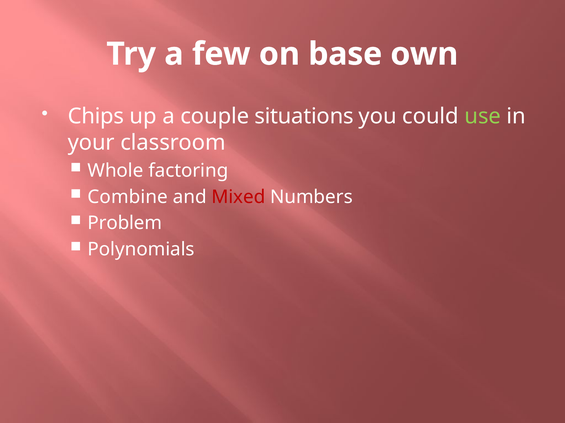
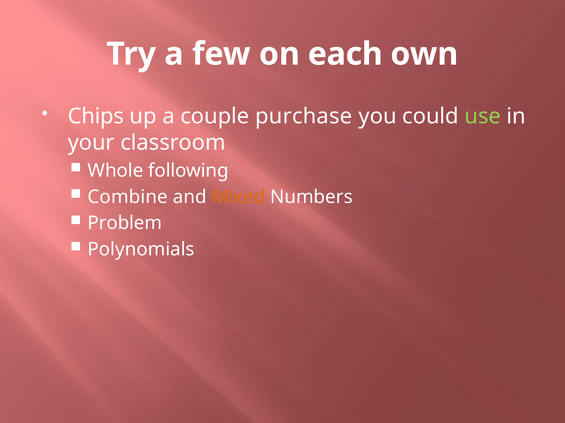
base: base -> each
situations: situations -> purchase
factoring: factoring -> following
Mixed colour: red -> orange
